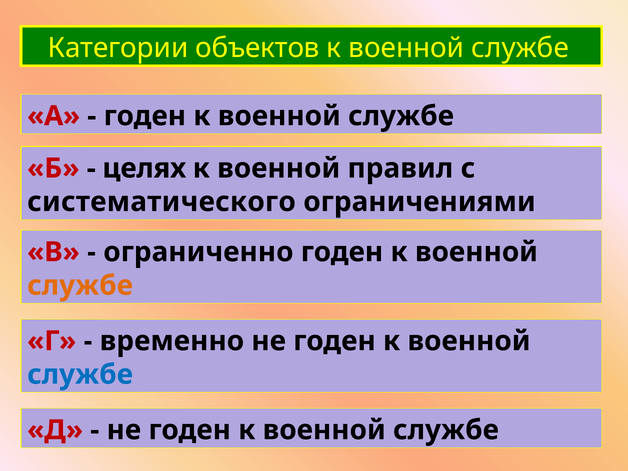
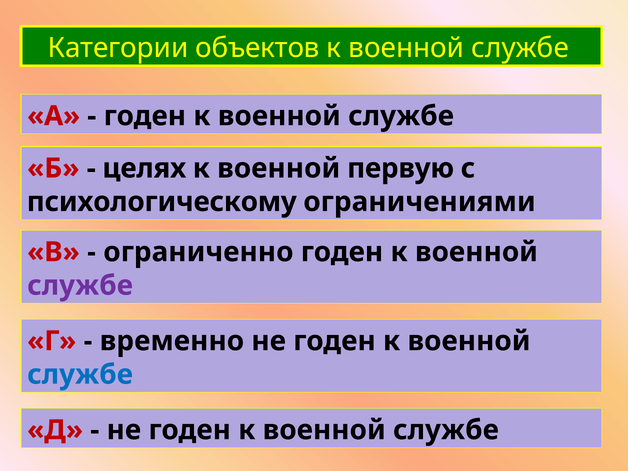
правил: правил -> первую
систематического: систематического -> психологическому
службе at (80, 286) colour: orange -> purple
